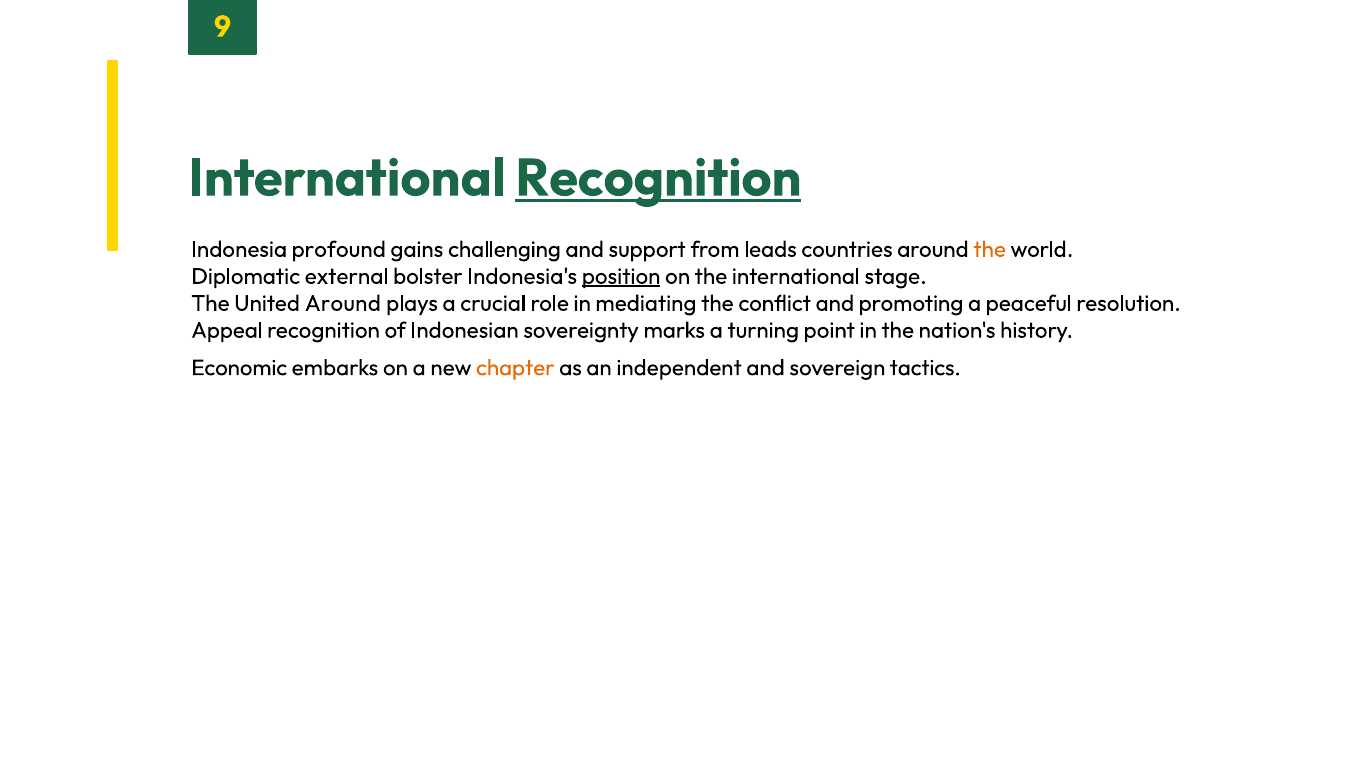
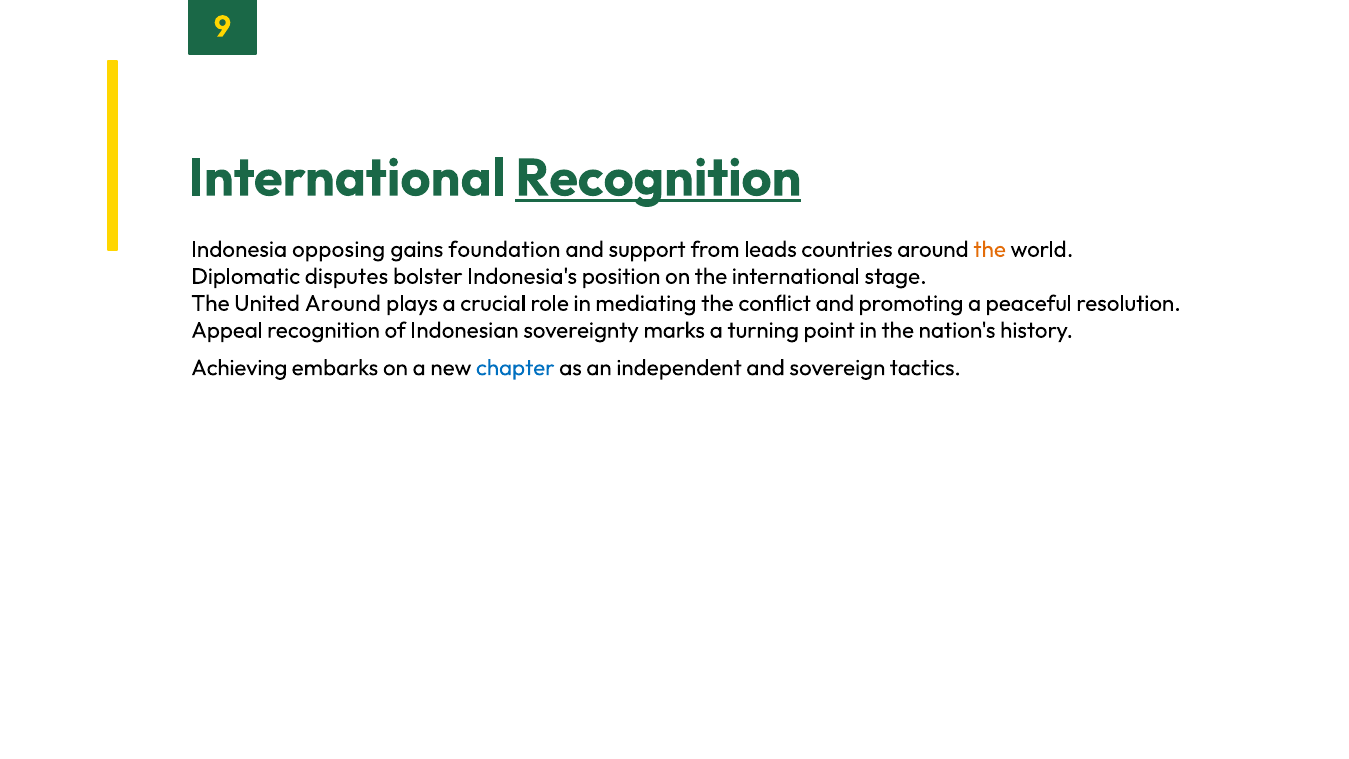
profound: profound -> opposing
challenging: challenging -> foundation
external: external -> disputes
position underline: present -> none
Economic: Economic -> Achieving
chapter colour: orange -> blue
